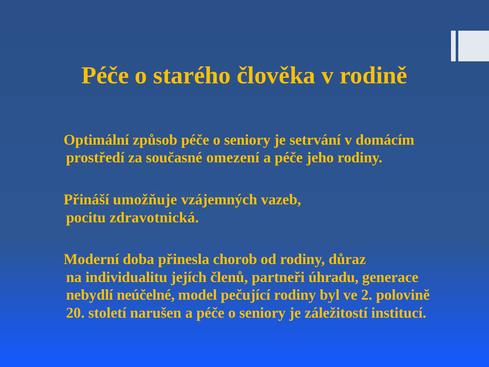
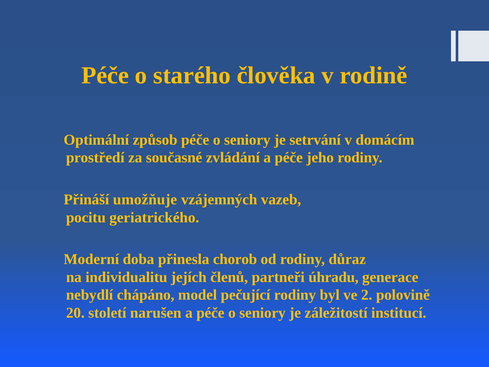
omezení: omezení -> zvládání
zdravotnická: zdravotnická -> geriatrického
neúčelné: neúčelné -> chápáno
